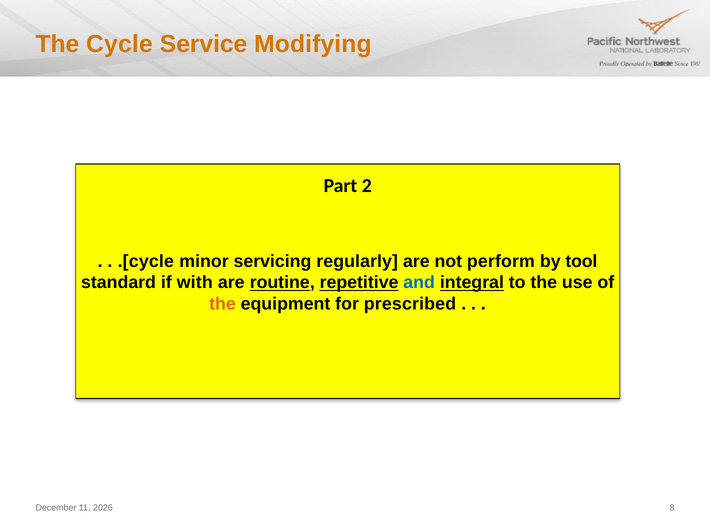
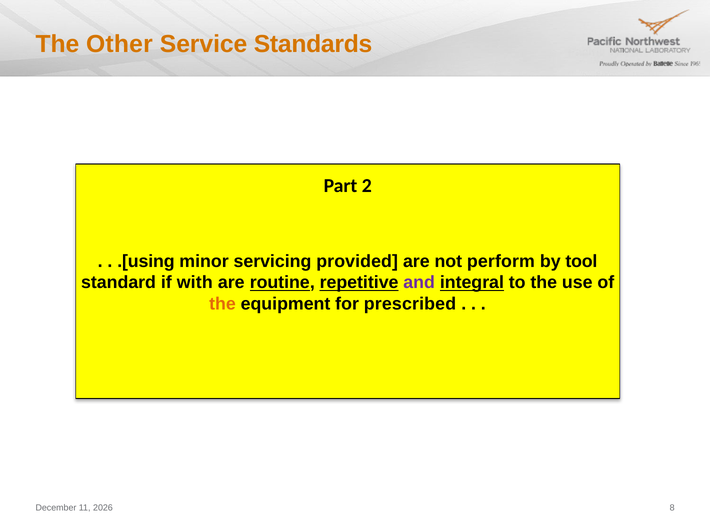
Cycle: Cycle -> Other
Modifying: Modifying -> Standards
.[cycle: .[cycle -> .[using
regularly: regularly -> provided
and colour: blue -> purple
